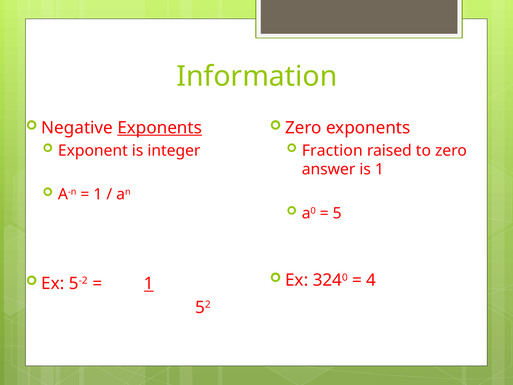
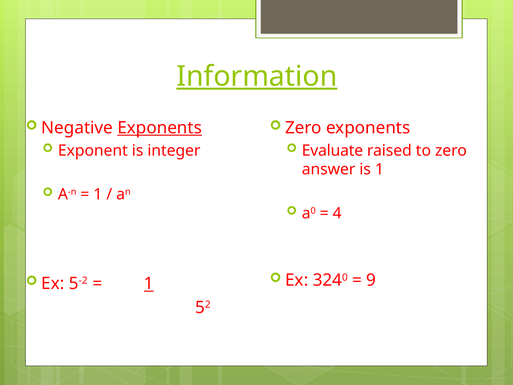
Information underline: none -> present
Fraction: Fraction -> Evaluate
5: 5 -> 4
4: 4 -> 9
